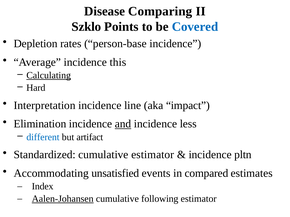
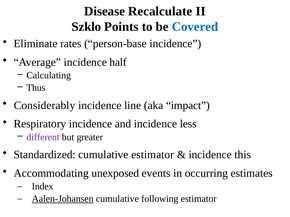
Comparing: Comparing -> Recalculate
Depletion: Depletion -> Eliminate
this: this -> half
Calculating underline: present -> none
Hard: Hard -> Thus
Interpretation: Interpretation -> Considerably
Elimination: Elimination -> Respiratory
and underline: present -> none
different colour: blue -> purple
artifact: artifact -> greater
pltn: pltn -> this
unsatisfied: unsatisfied -> unexposed
compared: compared -> occurring
